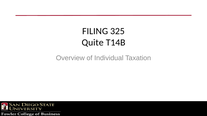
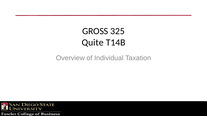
FILING: FILING -> GROSS
